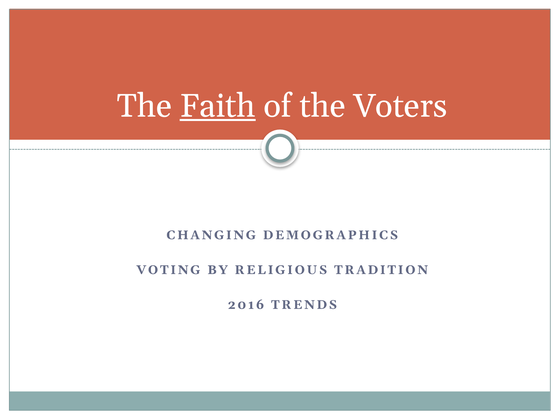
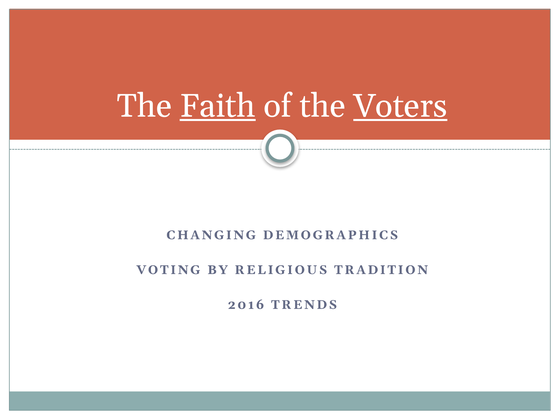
Voters underline: none -> present
